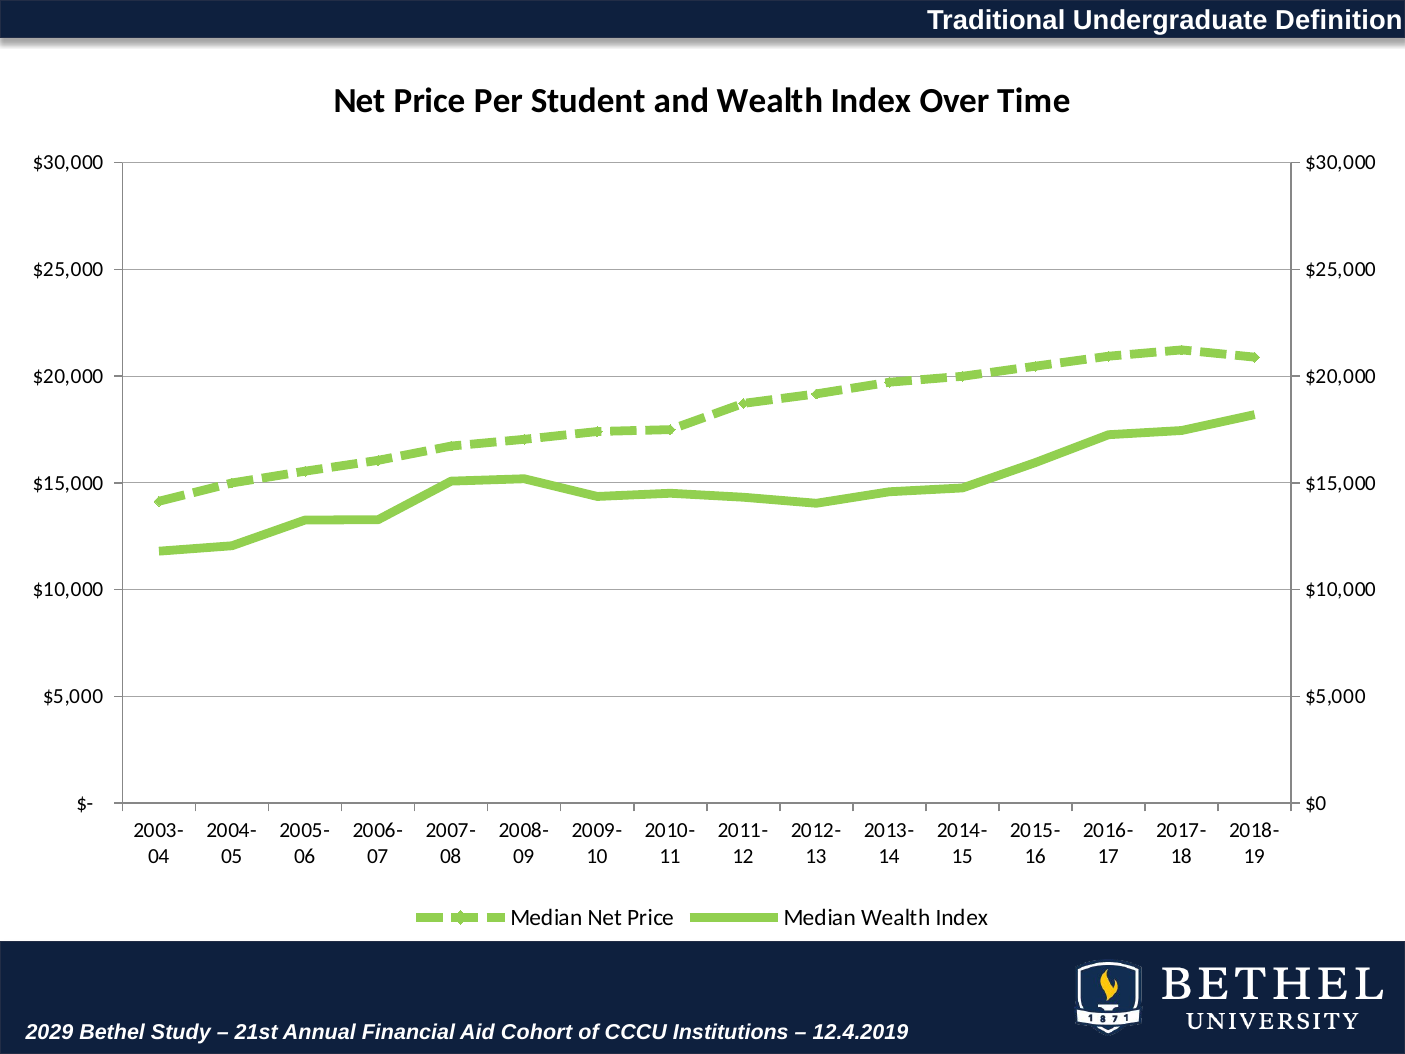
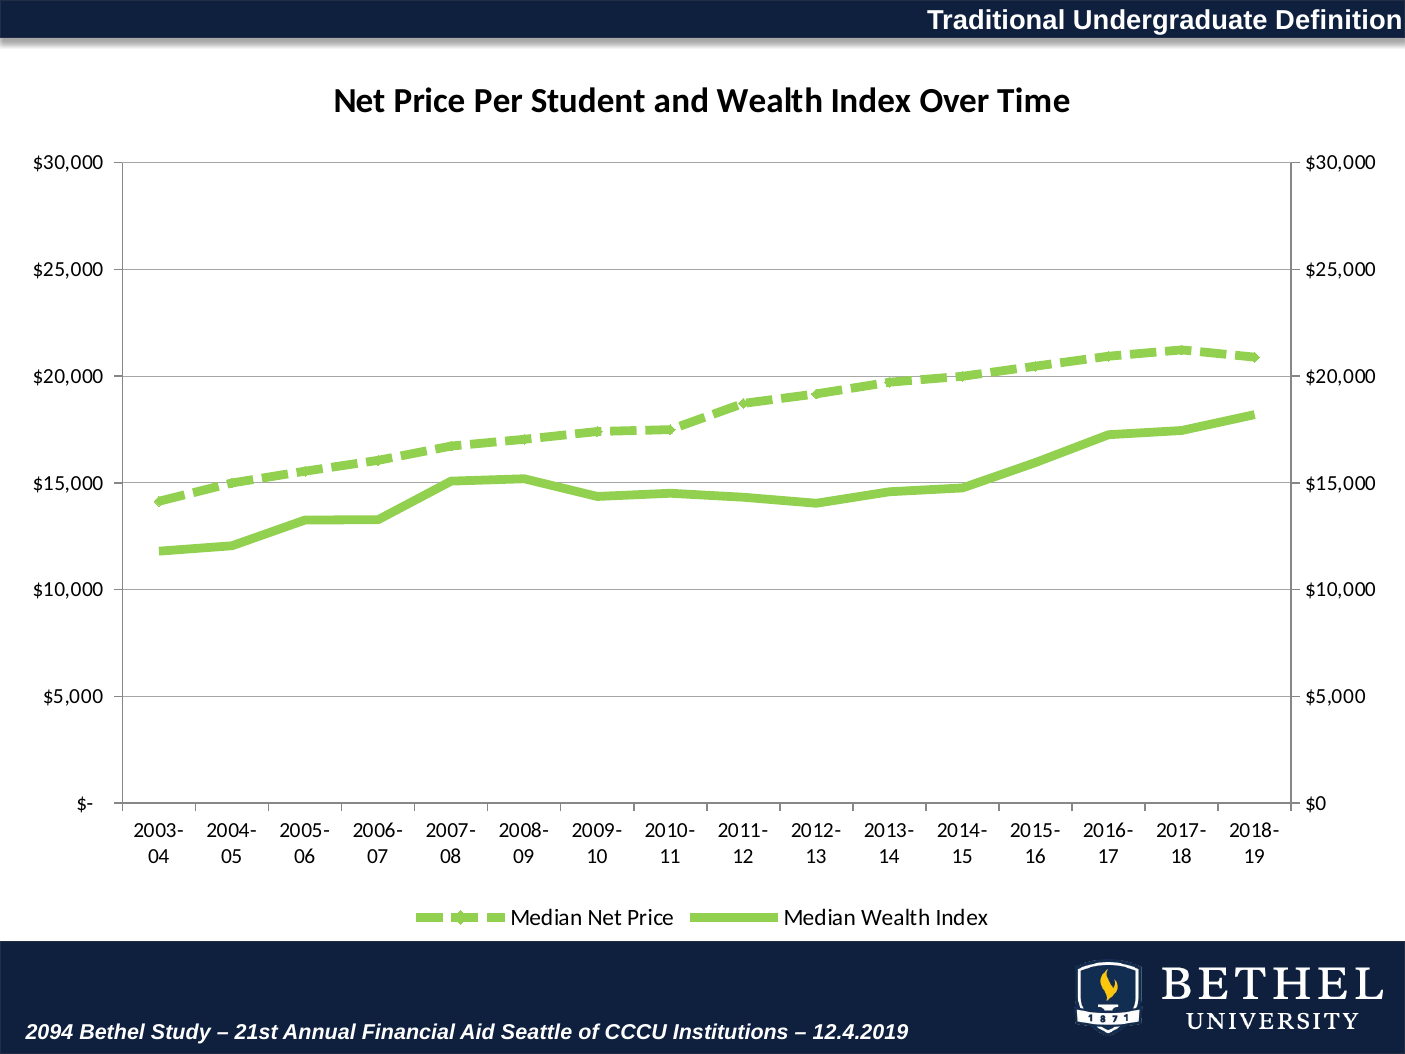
2029: 2029 -> 2094
Cohort: Cohort -> Seattle
